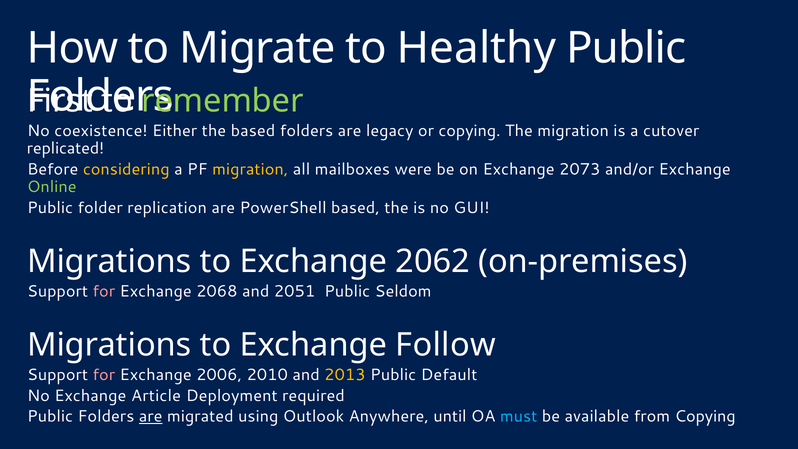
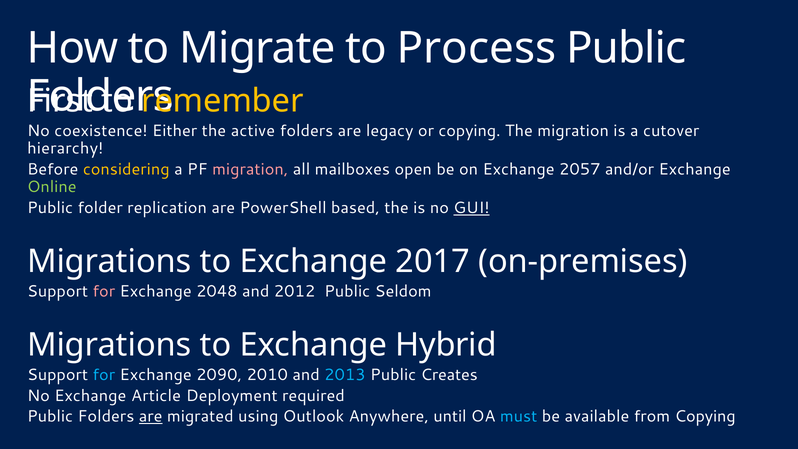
Healthy: Healthy -> Process
remember colour: light green -> yellow
the based: based -> active
replicated: replicated -> hierarchy
migration at (250, 169) colour: yellow -> pink
were: were -> open
2073: 2073 -> 2057
GUI underline: none -> present
2062: 2062 -> 2017
2068: 2068 -> 2048
2051: 2051 -> 2012
Follow: Follow -> Hybrid
for at (104, 375) colour: pink -> light blue
2006: 2006 -> 2090
2013 colour: yellow -> light blue
Default: Default -> Creates
